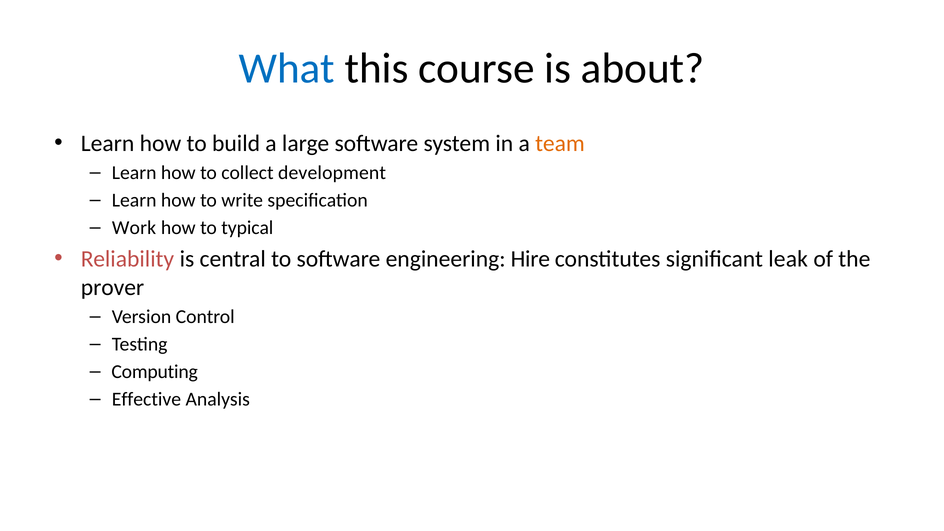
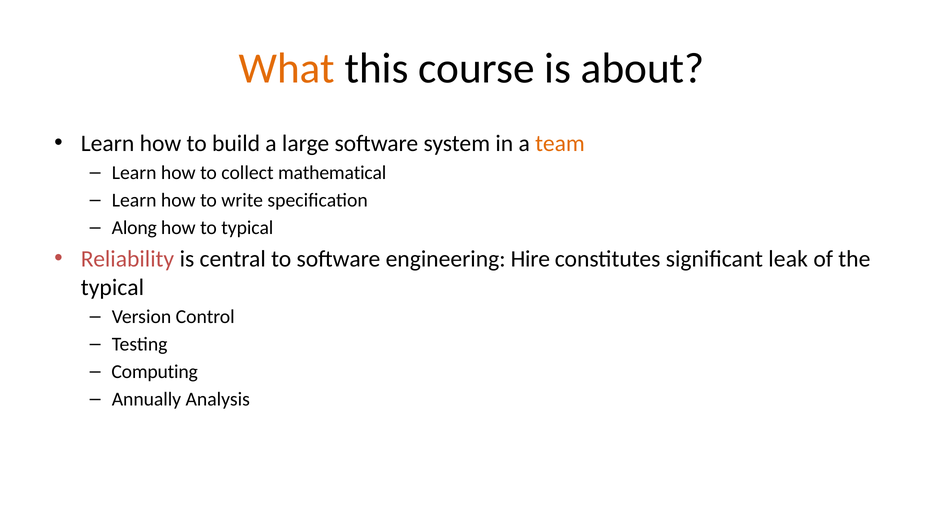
What colour: blue -> orange
development: development -> mathematical
Work: Work -> Along
prover at (113, 287): prover -> typical
Effective: Effective -> Annually
